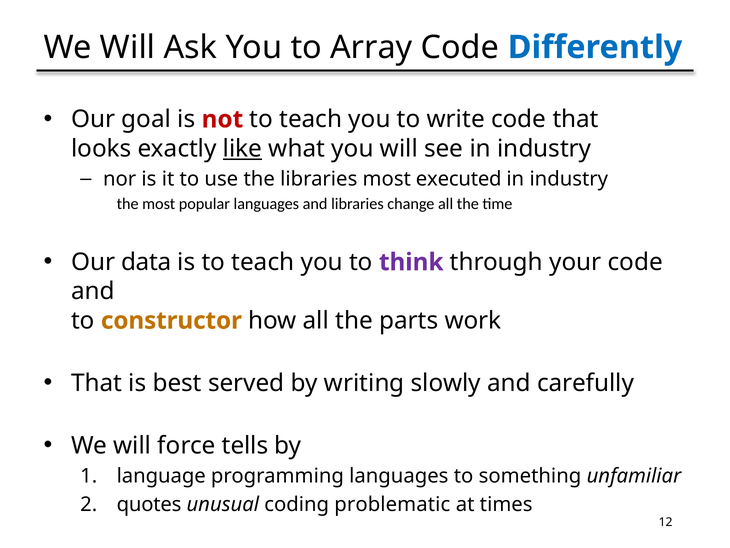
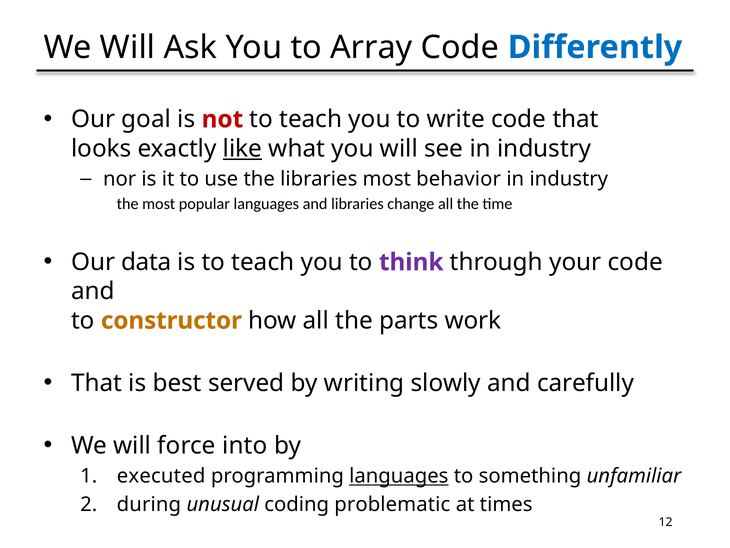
executed: executed -> behavior
tells: tells -> into
language: language -> executed
languages at (399, 476) underline: none -> present
quotes: quotes -> during
